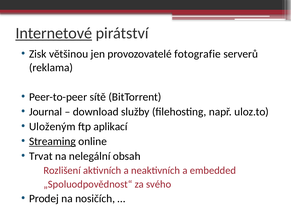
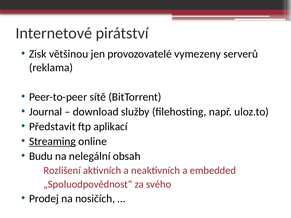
Internetové underline: present -> none
fotografie: fotografie -> vymezeny
Uloženým: Uloženým -> Představit
Trvat: Trvat -> Budu
